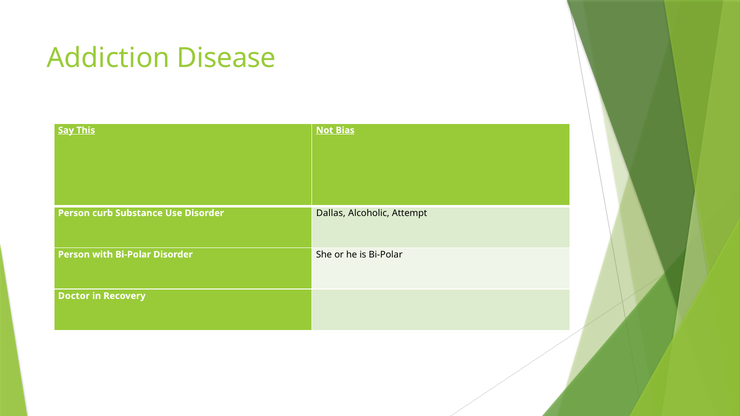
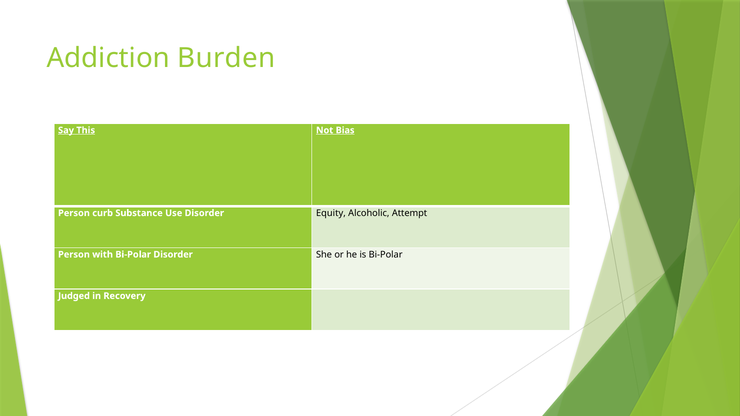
Disease: Disease -> Burden
Dallas: Dallas -> Equity
Doctor: Doctor -> Judged
